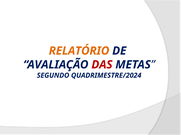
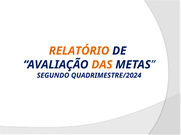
DAS colour: red -> orange
